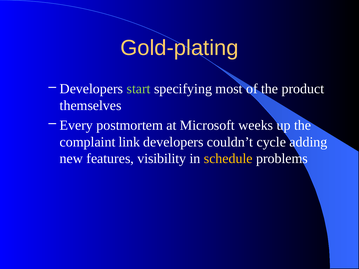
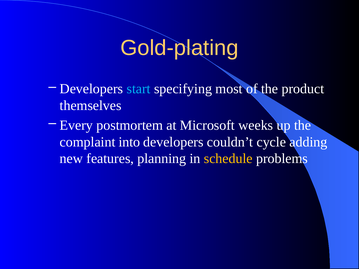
start colour: light green -> light blue
link: link -> into
visibility: visibility -> planning
